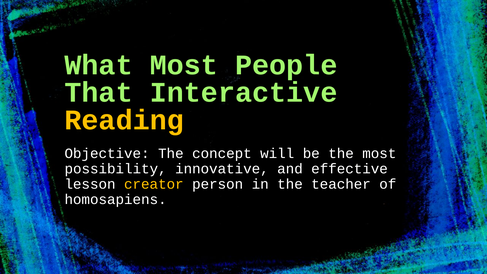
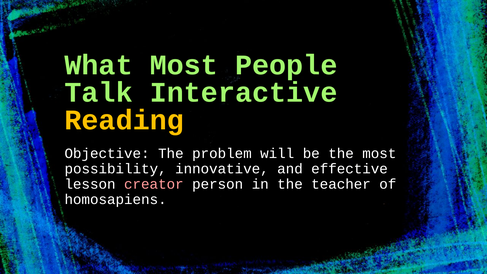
That: That -> Talk
concept: concept -> problem
creator colour: yellow -> pink
